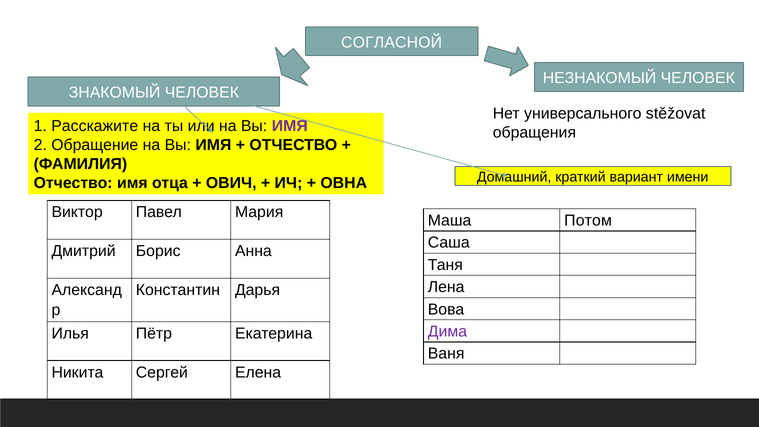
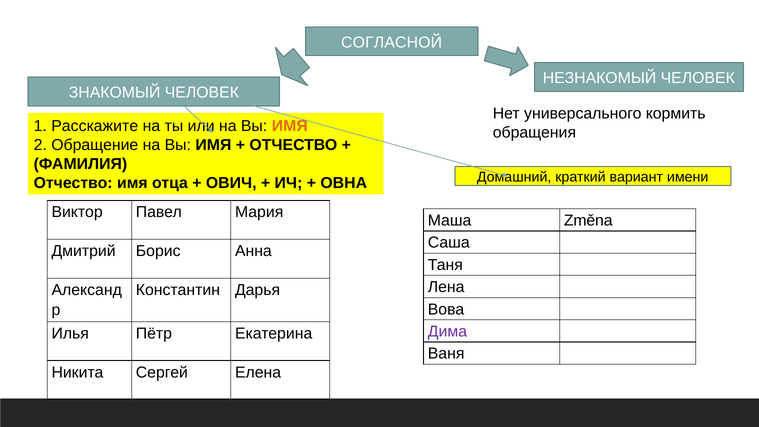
stěžovat: stěžovat -> кормить
ИМЯ at (290, 126) colour: purple -> orange
Потом: Потом -> Změna
